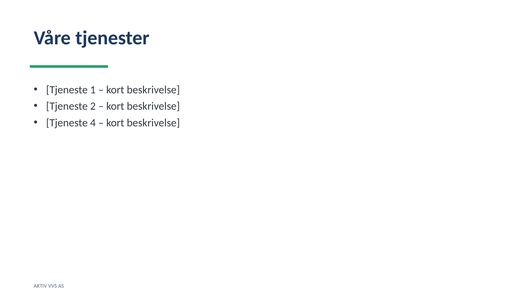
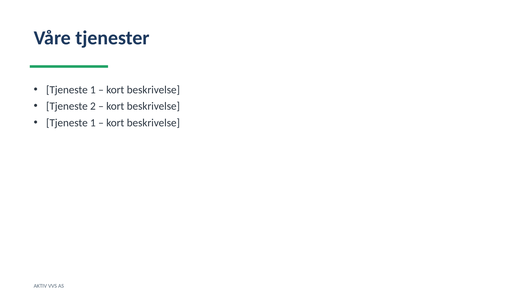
4 at (93, 123): 4 -> 1
